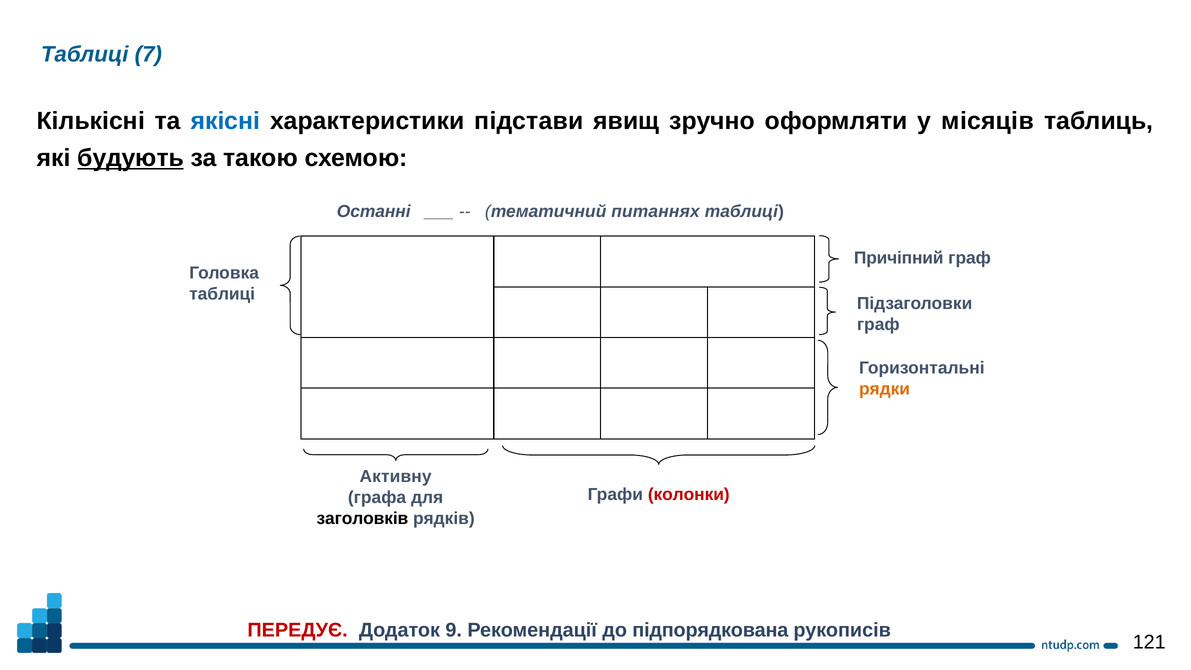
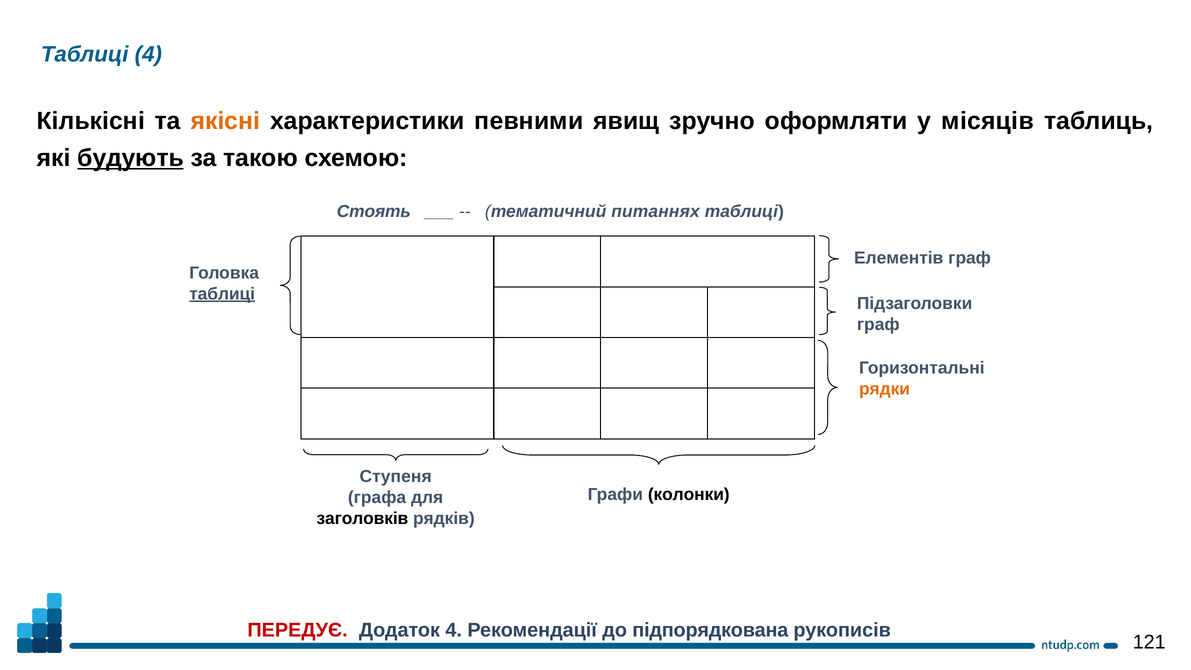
Таблиці 7: 7 -> 4
якісні colour: blue -> orange
підстави: підстави -> певними
Останні: Останні -> Стоять
Причіпний: Причіпний -> Елементів
таблиці at (222, 294) underline: none -> present
Активну: Активну -> Ступеня
колонки colour: red -> black
Додаток 9: 9 -> 4
